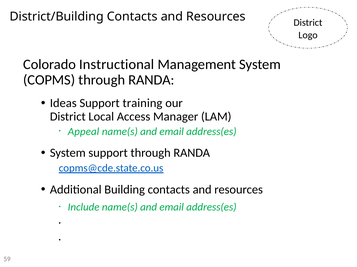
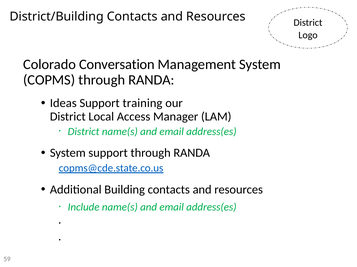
Instructional: Instructional -> Conversation
Appeal at (84, 132): Appeal -> District
